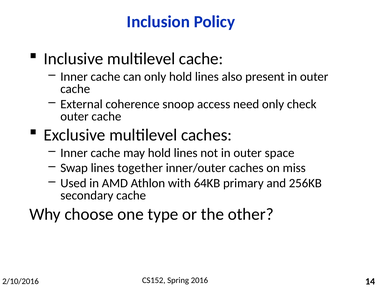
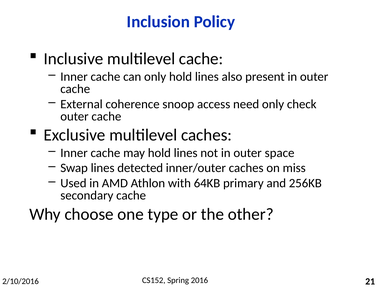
together: together -> detected
14: 14 -> 21
